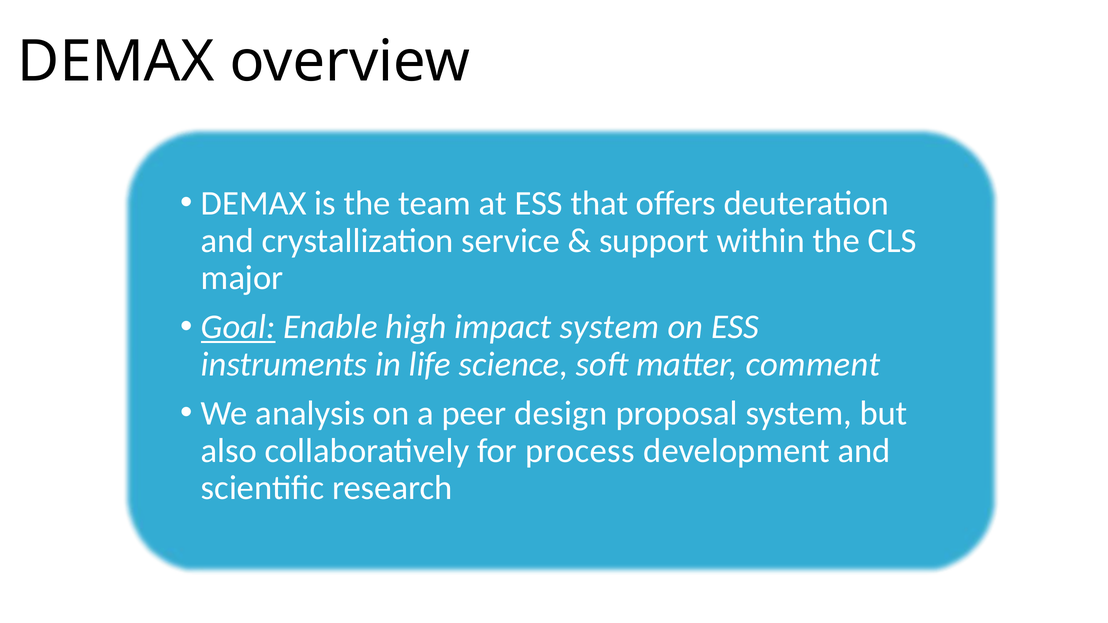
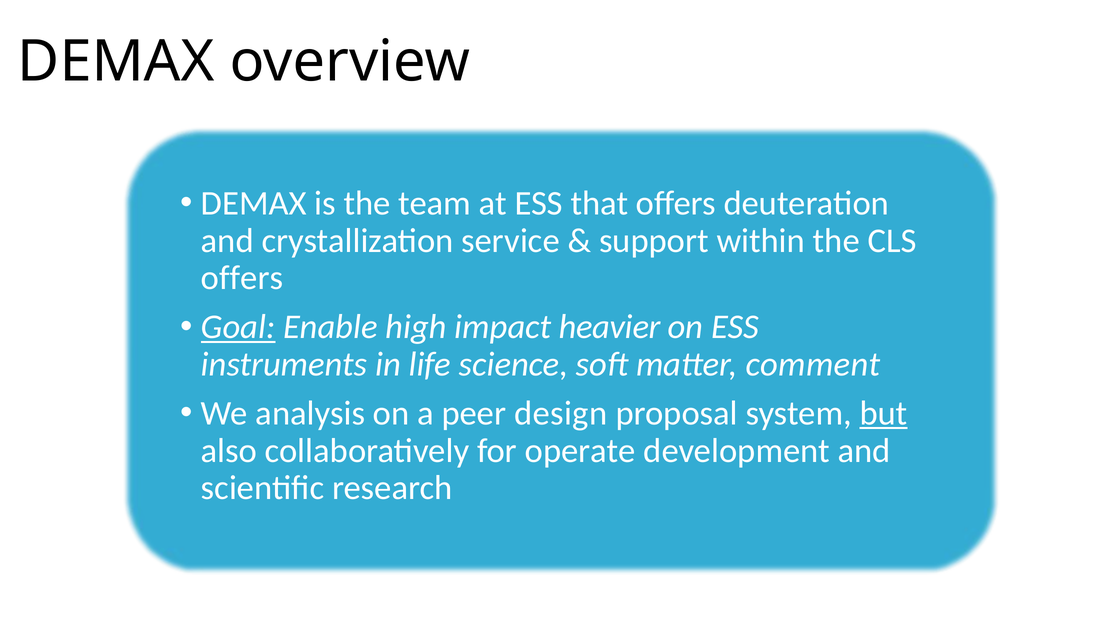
major at (242, 278): major -> offers
impact system: system -> heavier
but underline: none -> present
process: process -> operate
